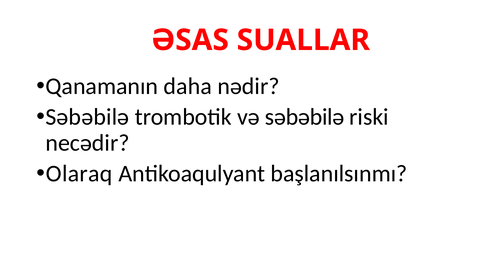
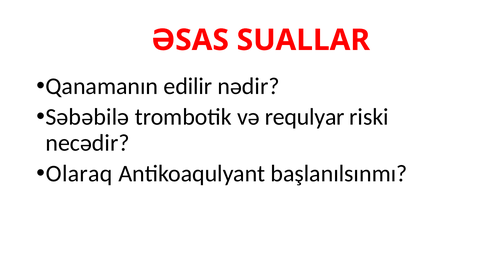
daha: daha -> edilir
və səbəbilə: səbəbilə -> requlyar
